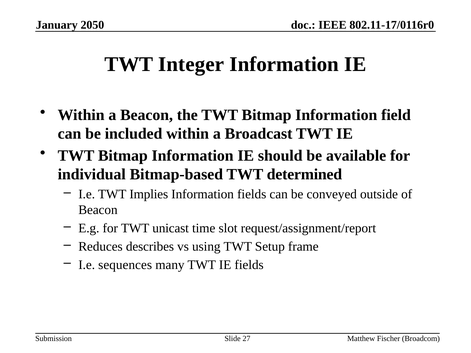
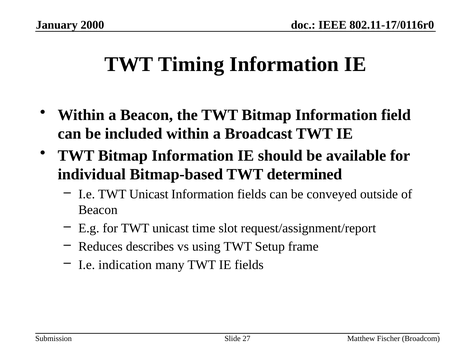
2050: 2050 -> 2000
Integer: Integer -> Timing
I.e TWT Implies: Implies -> Unicast
sequences: sequences -> indication
